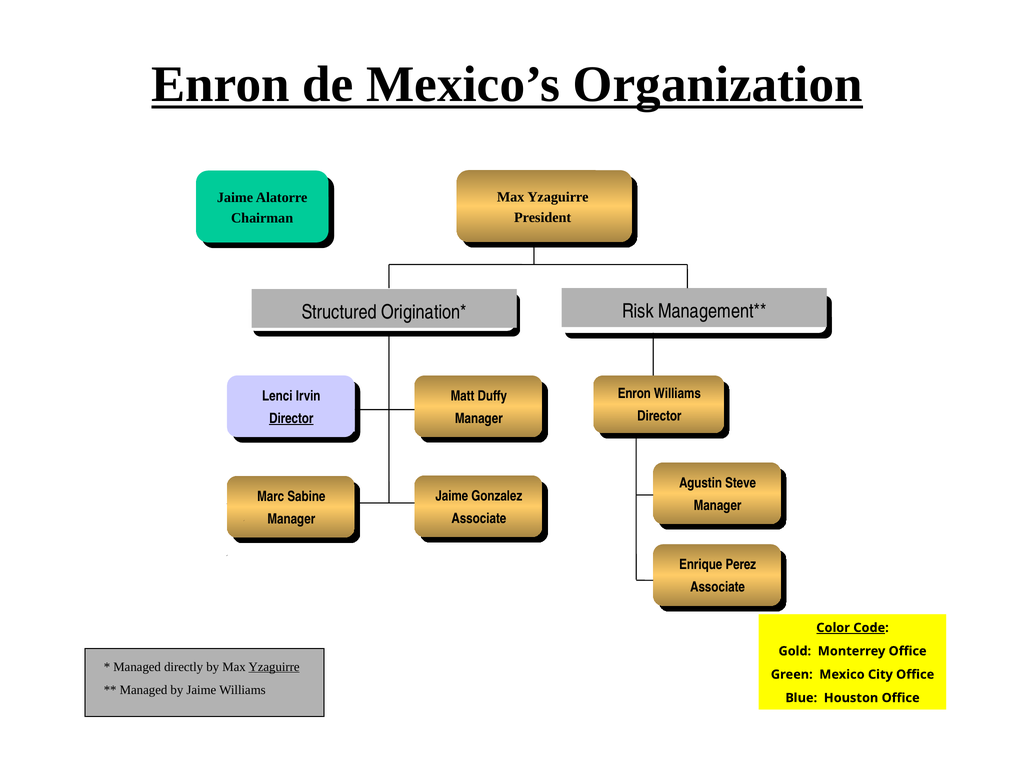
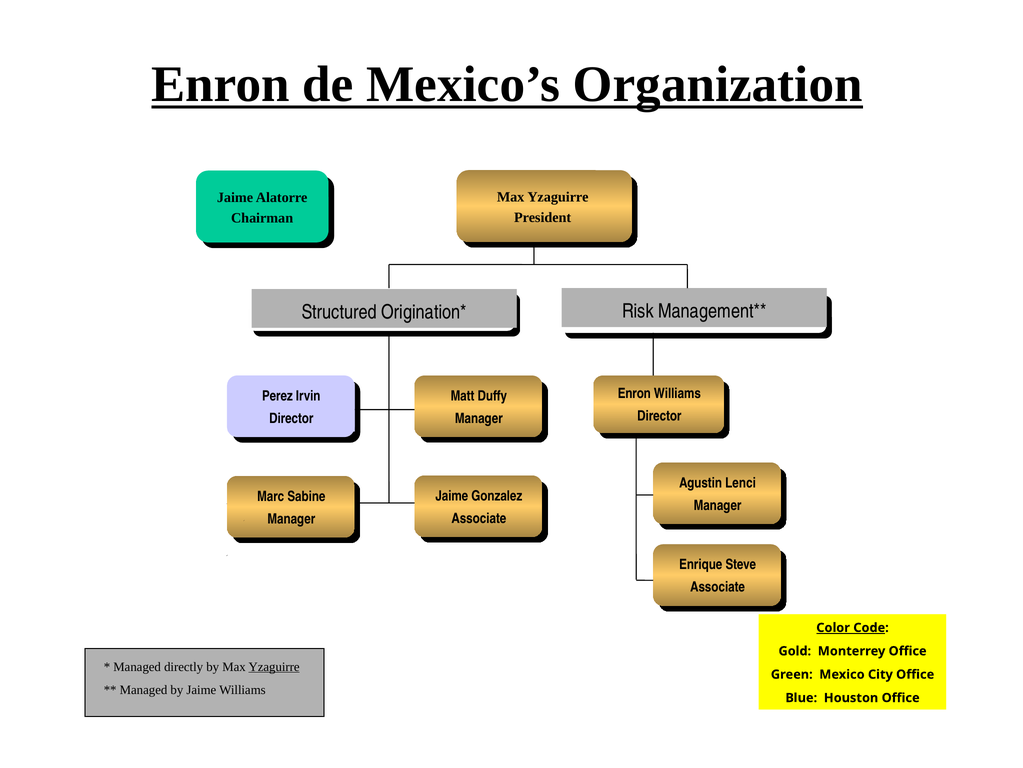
Lenci: Lenci -> Perez
Director at (291, 418) underline: present -> none
Steve: Steve -> Lenci
Perez: Perez -> Steve
